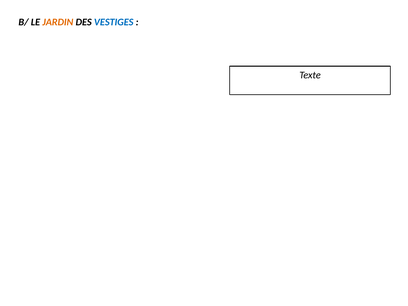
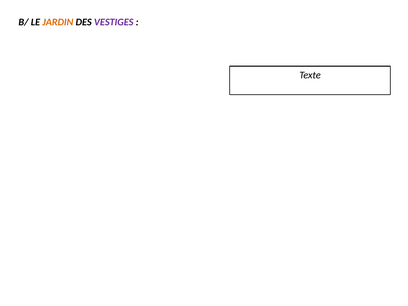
VESTIGES colour: blue -> purple
